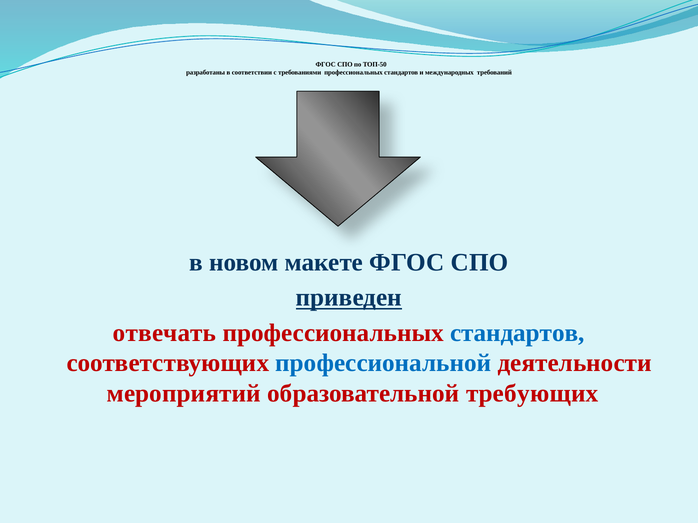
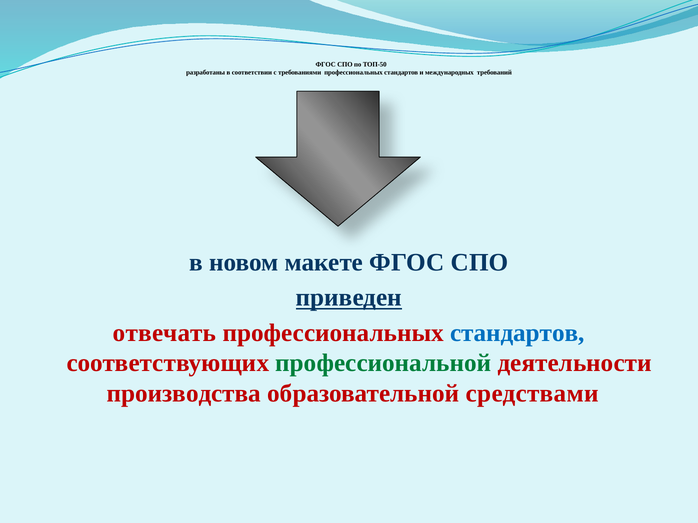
профессиональной colour: blue -> green
мероприятий: мероприятий -> производства
требующих: требующих -> средствами
